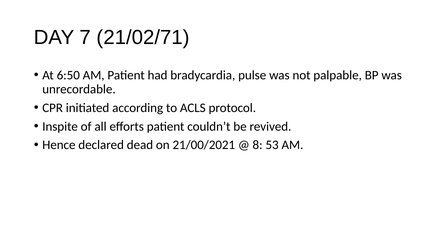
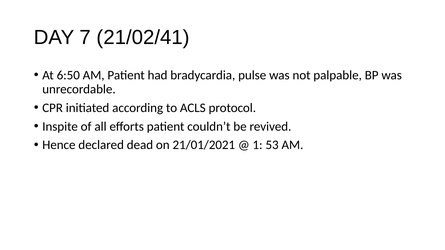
21/02/71: 21/02/71 -> 21/02/41
21/00/2021: 21/00/2021 -> 21/01/2021
8: 8 -> 1
